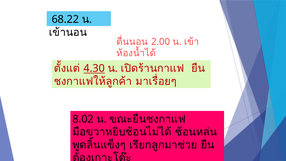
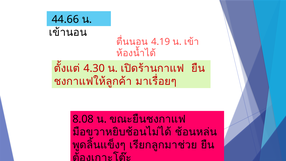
68.22: 68.22 -> 44.66
2.00: 2.00 -> 4.19
4.30 underline: present -> none
8.02: 8.02 -> 8.08
